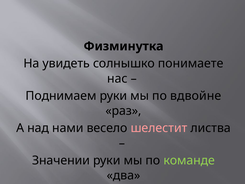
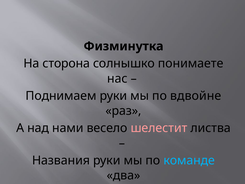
увидеть: увидеть -> сторона
Значении: Значении -> Названия
команде colour: light green -> light blue
